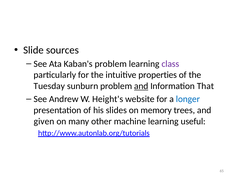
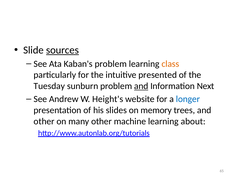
sources underline: none -> present
class colour: purple -> orange
properties: properties -> presented
That: That -> Next
given at (44, 121): given -> other
useful: useful -> about
